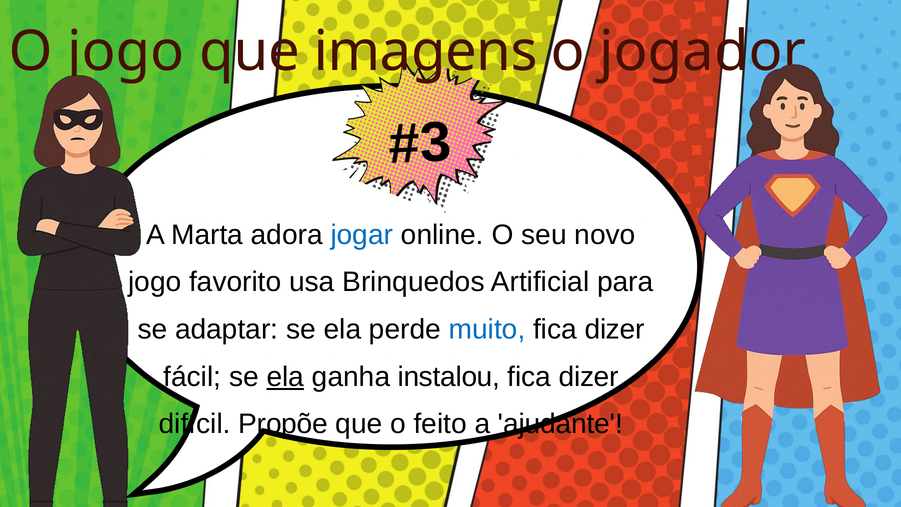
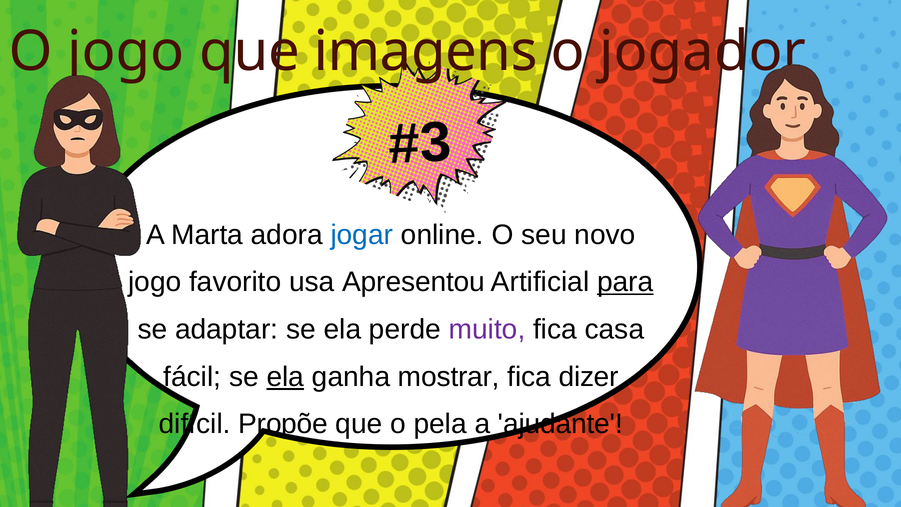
Brinquedos: Brinquedos -> Apresentou
para underline: none -> present
muito colour: blue -> purple
dizer at (615, 329): dizer -> casa
instalou: instalou -> mostrar
feito: feito -> pela
